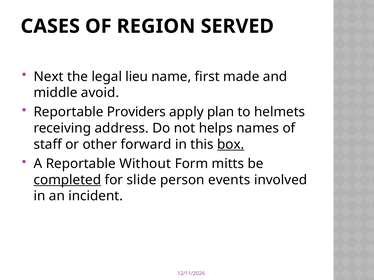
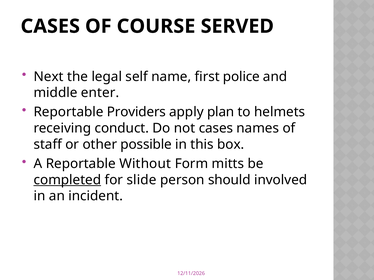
REGION: REGION -> COURSE
lieu: lieu -> self
made: made -> police
avoid: avoid -> enter
address: address -> conduct
not helps: helps -> cases
forward: forward -> possible
box underline: present -> none
events: events -> should
